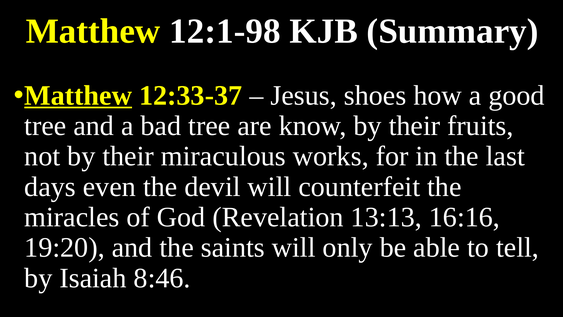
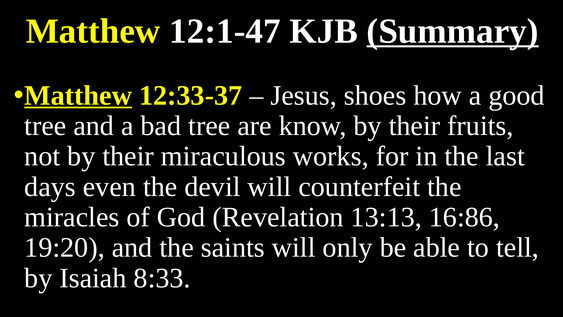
12:1-98: 12:1-98 -> 12:1-47
Summary underline: none -> present
16:16: 16:16 -> 16:86
8:46: 8:46 -> 8:33
